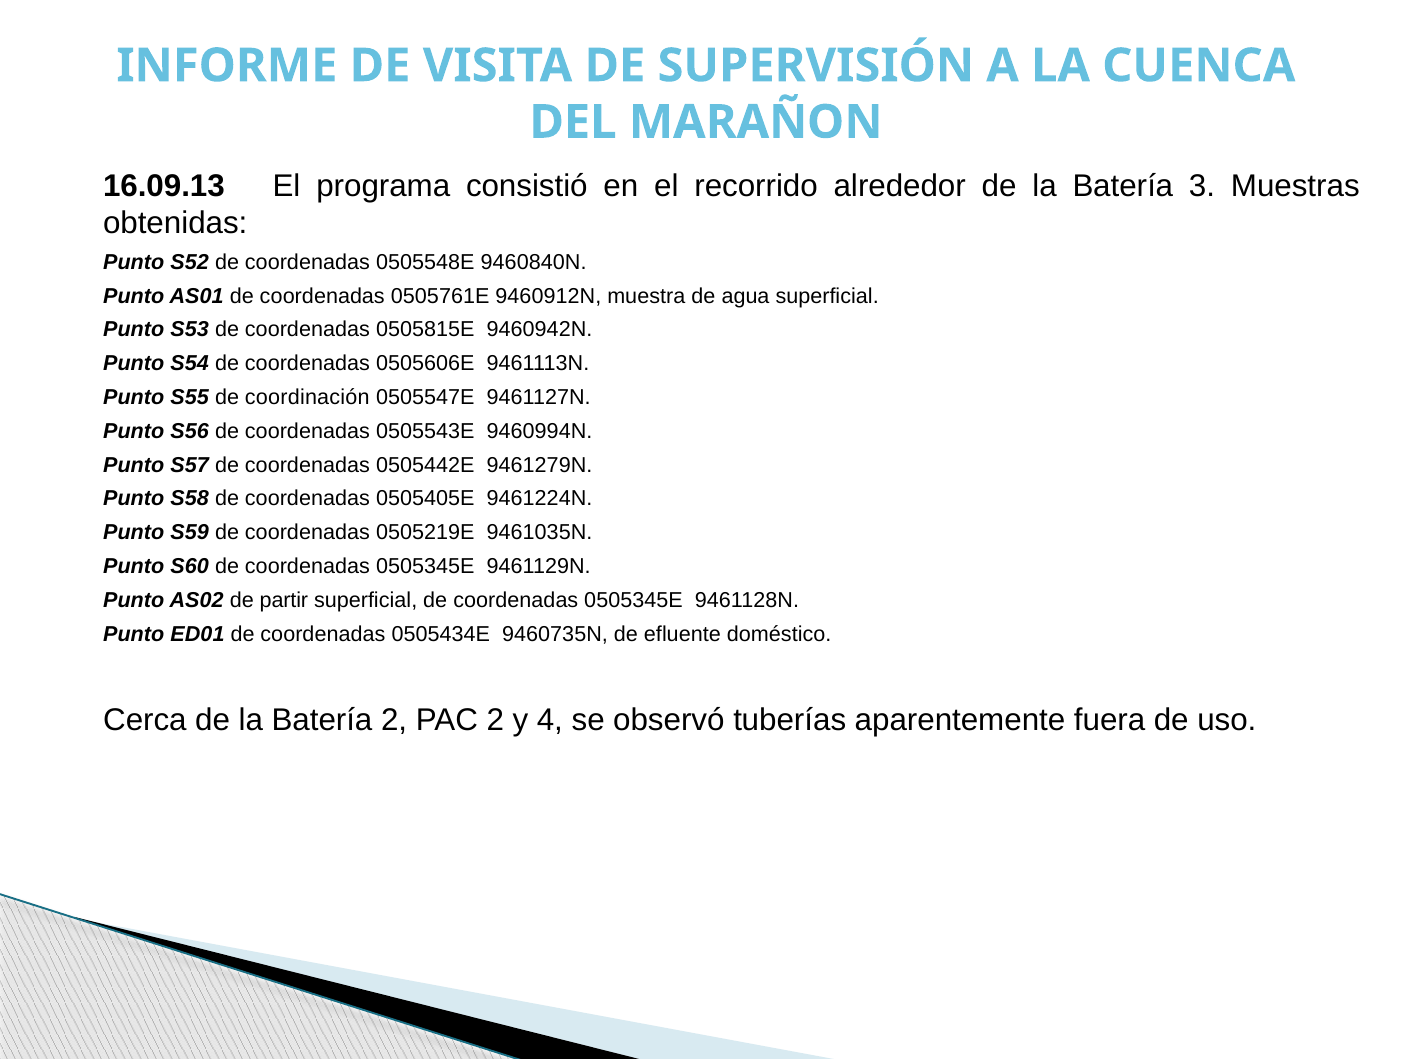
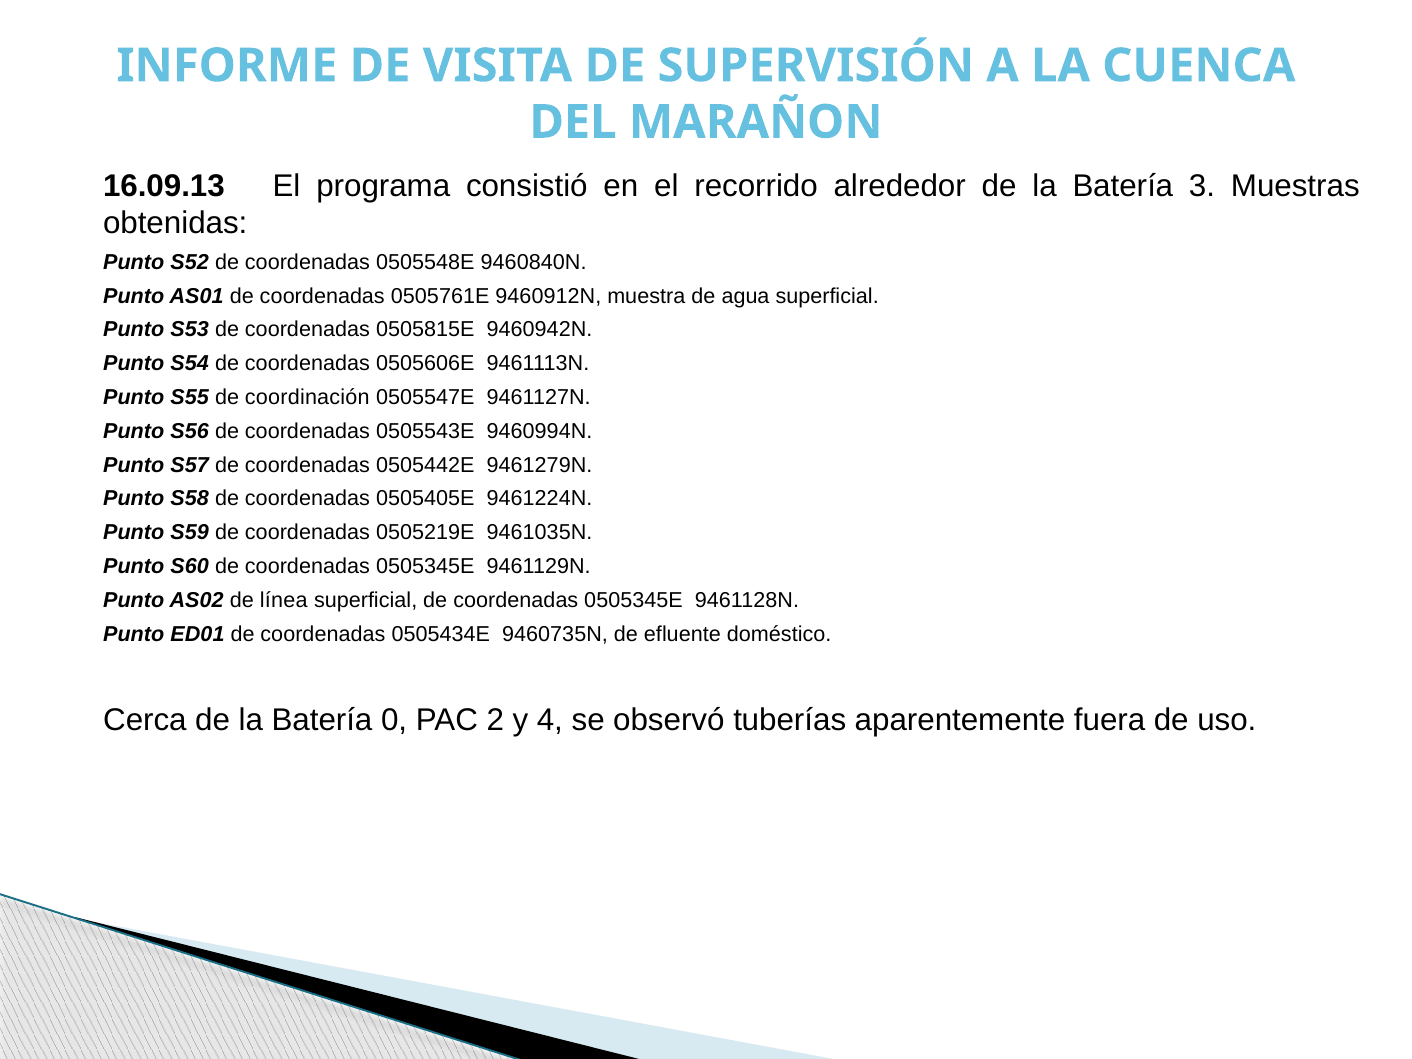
partir: partir -> línea
Batería 2: 2 -> 0
